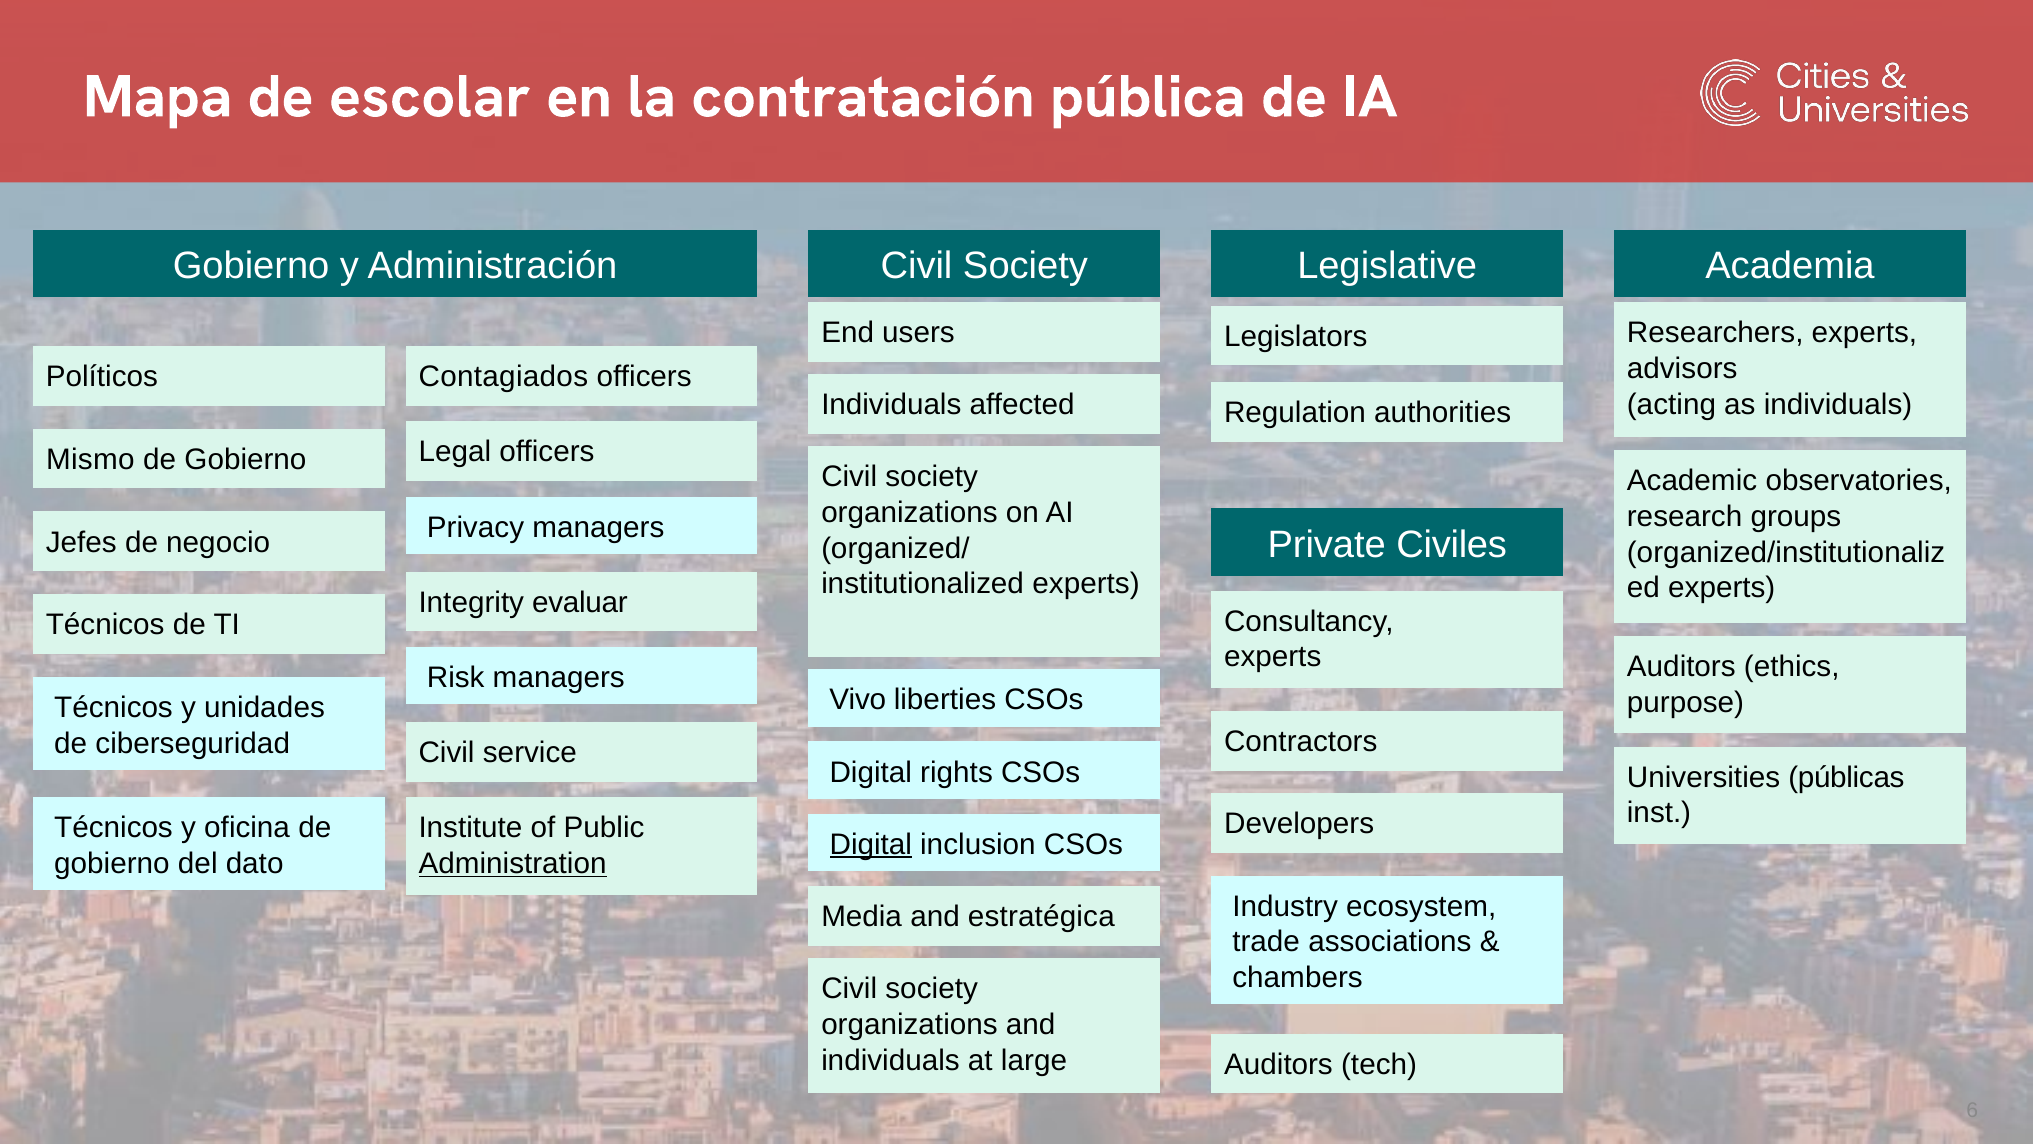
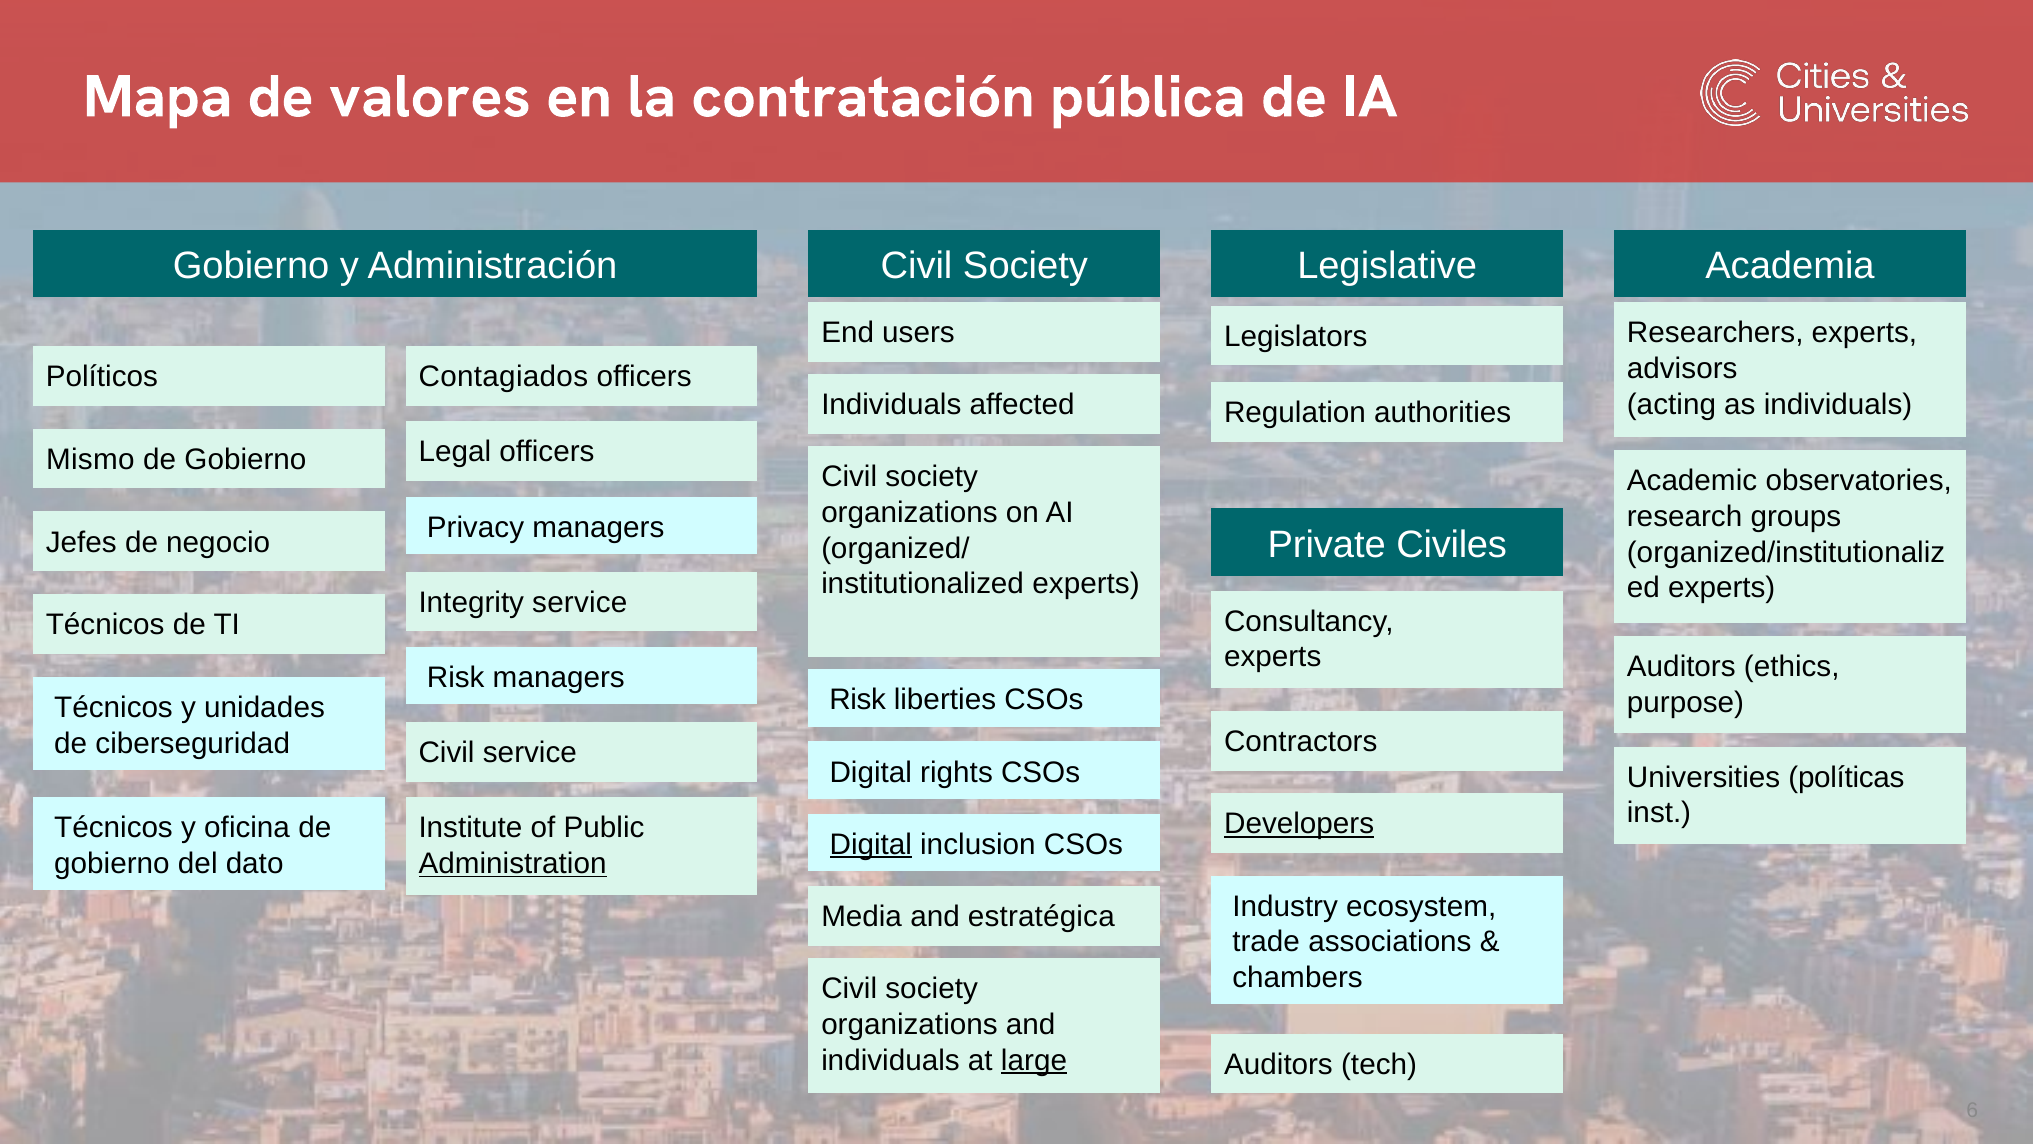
escolar: escolar -> valores
Integrity evaluar: evaluar -> service
Vivo at (858, 700): Vivo -> Risk
públicas: públicas -> políticas
Developers underline: none -> present
large underline: none -> present
